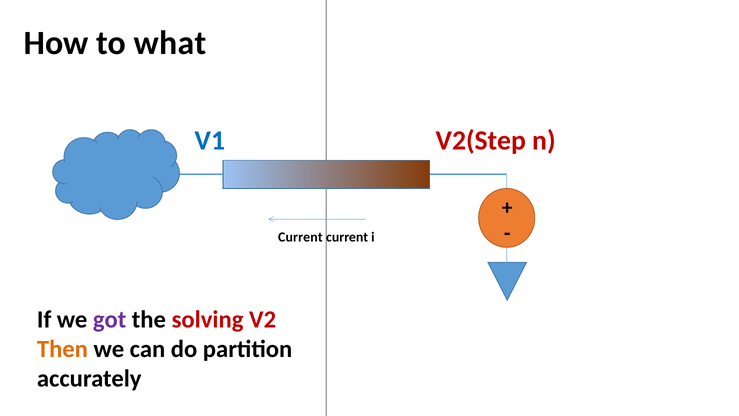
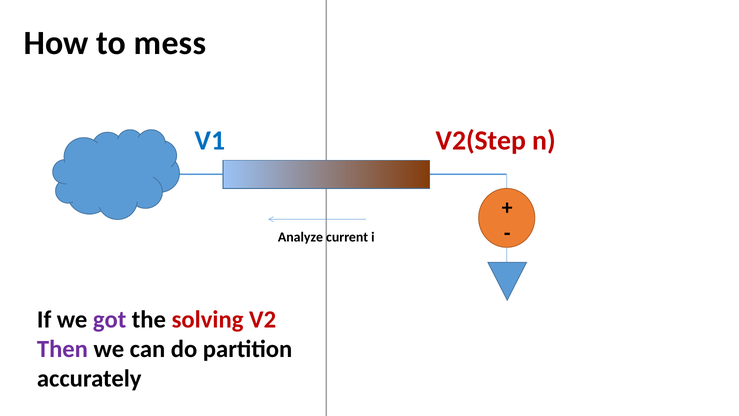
what: what -> mess
Current at (300, 237): Current -> Analyze
Then colour: orange -> purple
